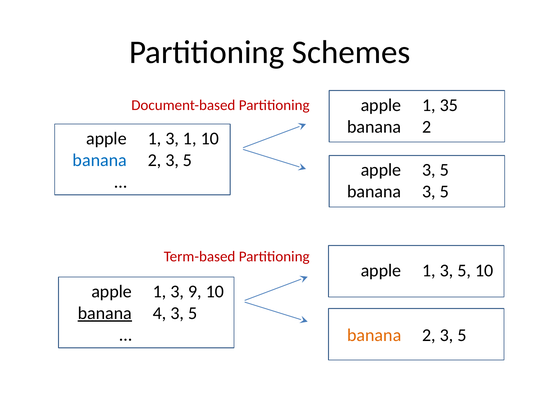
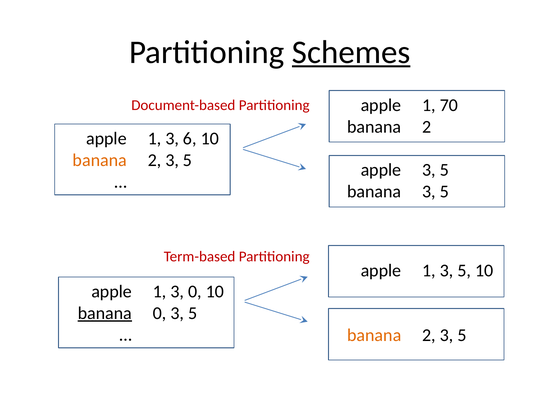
Schemes underline: none -> present
35: 35 -> 70
3 1: 1 -> 6
banana at (100, 160) colour: blue -> orange
3 9: 9 -> 0
4 at (160, 313): 4 -> 0
